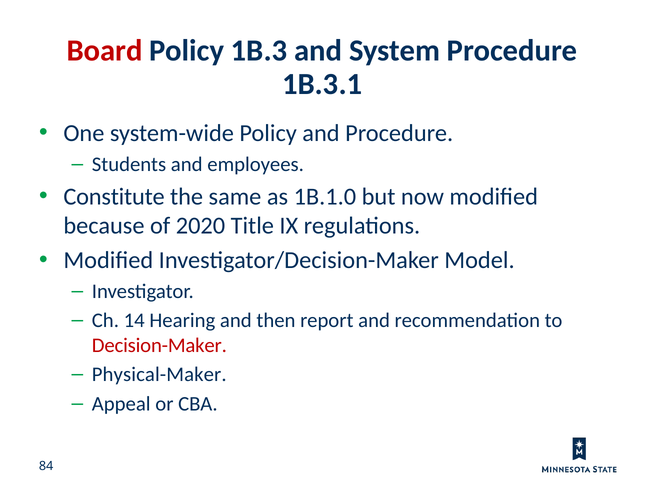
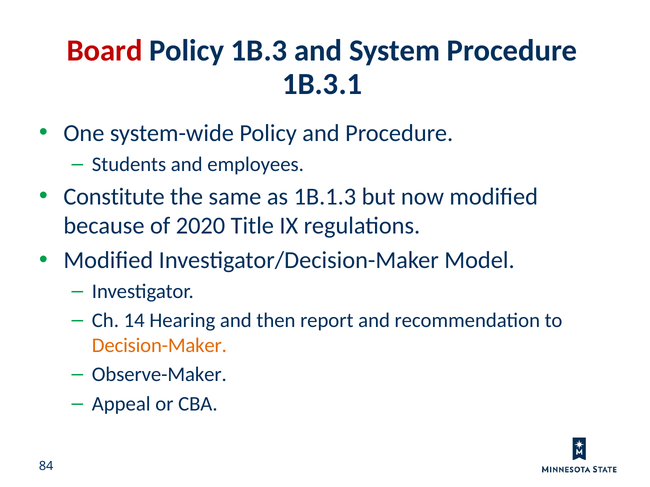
1B.1.0: 1B.1.0 -> 1B.1.3
Decision-Maker colour: red -> orange
Physical-Maker: Physical-Maker -> Observe-Maker
